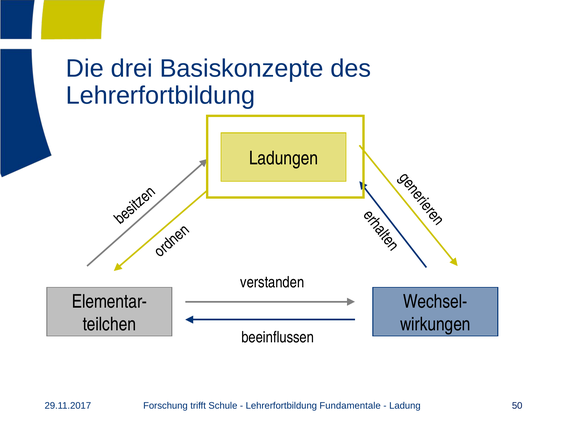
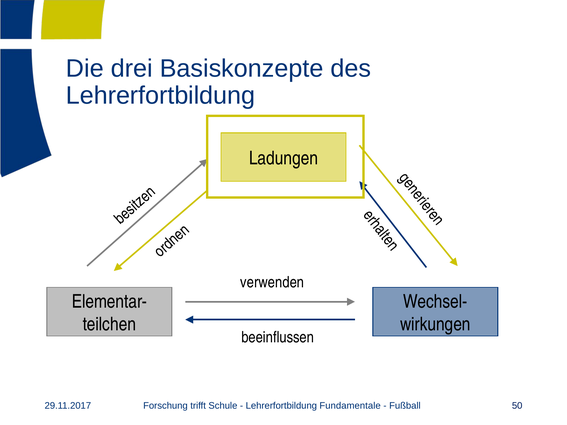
verstanden: verstanden -> verwenden
Ladung: Ladung -> Fußball
